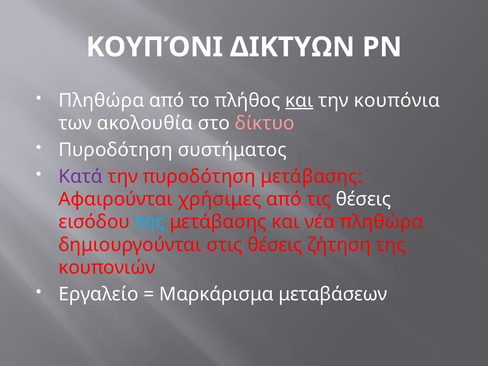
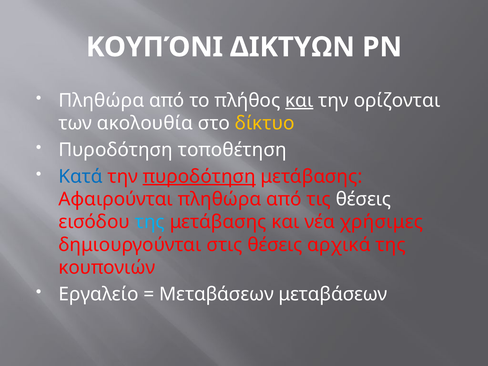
κουπόνια: κουπόνια -> ορίζονται
δίκτυο colour: pink -> yellow
συστήματος: συστήματος -> τοποθέτηση
Κατά colour: purple -> blue
πυροδότηση at (199, 176) underline: none -> present
Αφαιρούνται χρήσιμες: χρήσιμες -> πληθώρα
νέα πληθώρα: πληθώρα -> χρήσιμες
ζήτηση: ζήτηση -> αρχικά
Μαρκάρισμα at (217, 294): Μαρκάρισμα -> Μεταβάσεων
